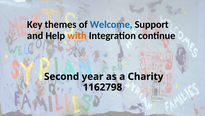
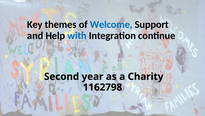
with colour: orange -> blue
